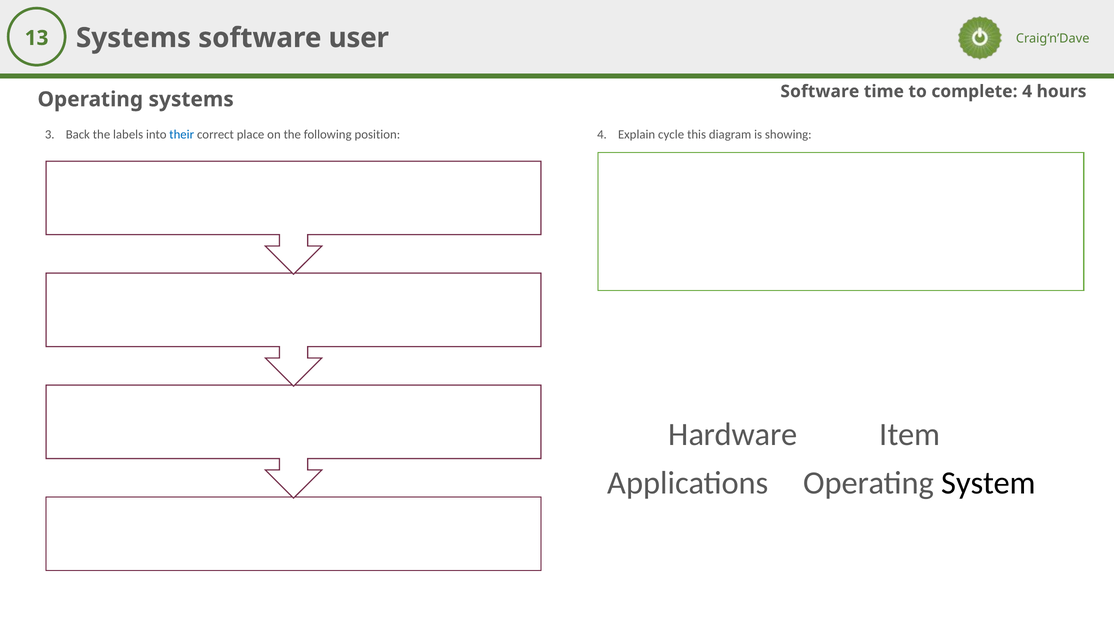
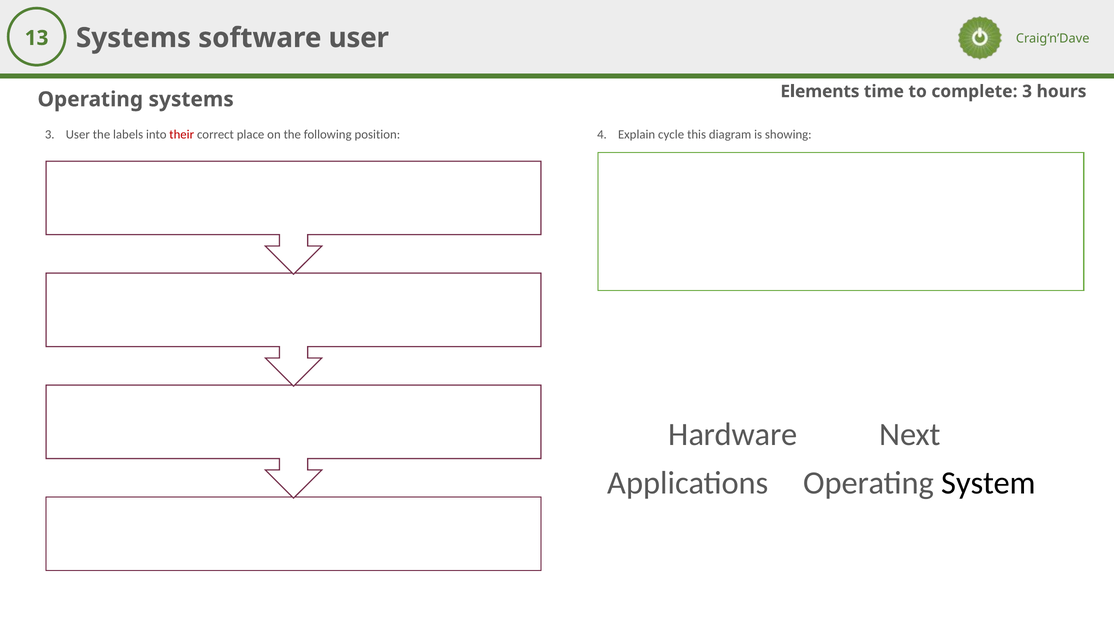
Software at (820, 91): Software -> Elements
complete 4: 4 -> 3
Back at (78, 134): Back -> User
their colour: blue -> red
Item: Item -> Next
